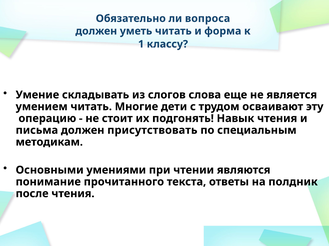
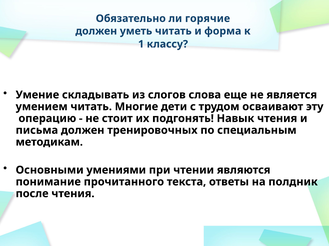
вопроса: вопроса -> горячие
присутствовать: присутствовать -> тренировочных
